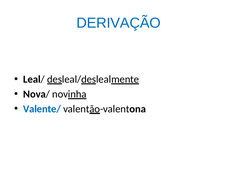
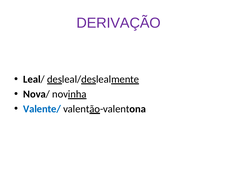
DERIVAÇÃO colour: blue -> purple
